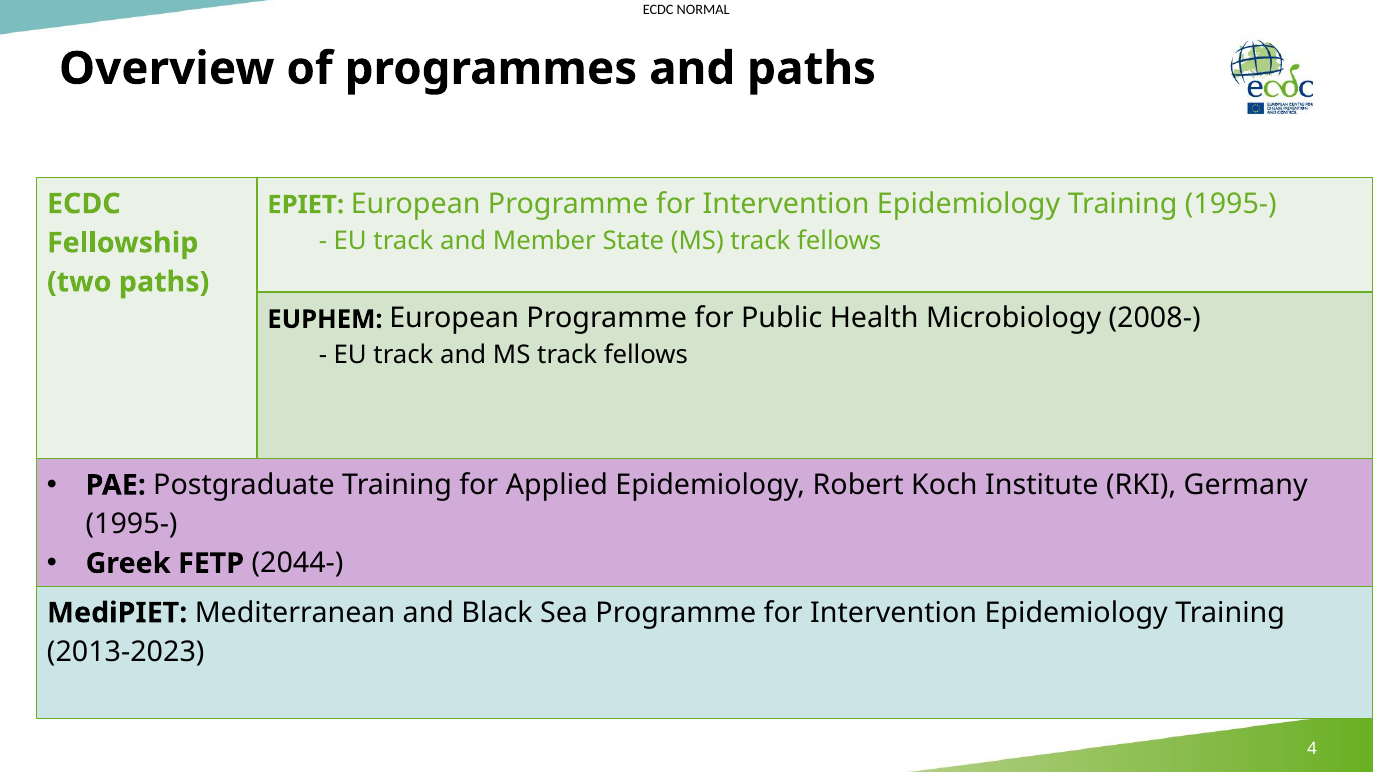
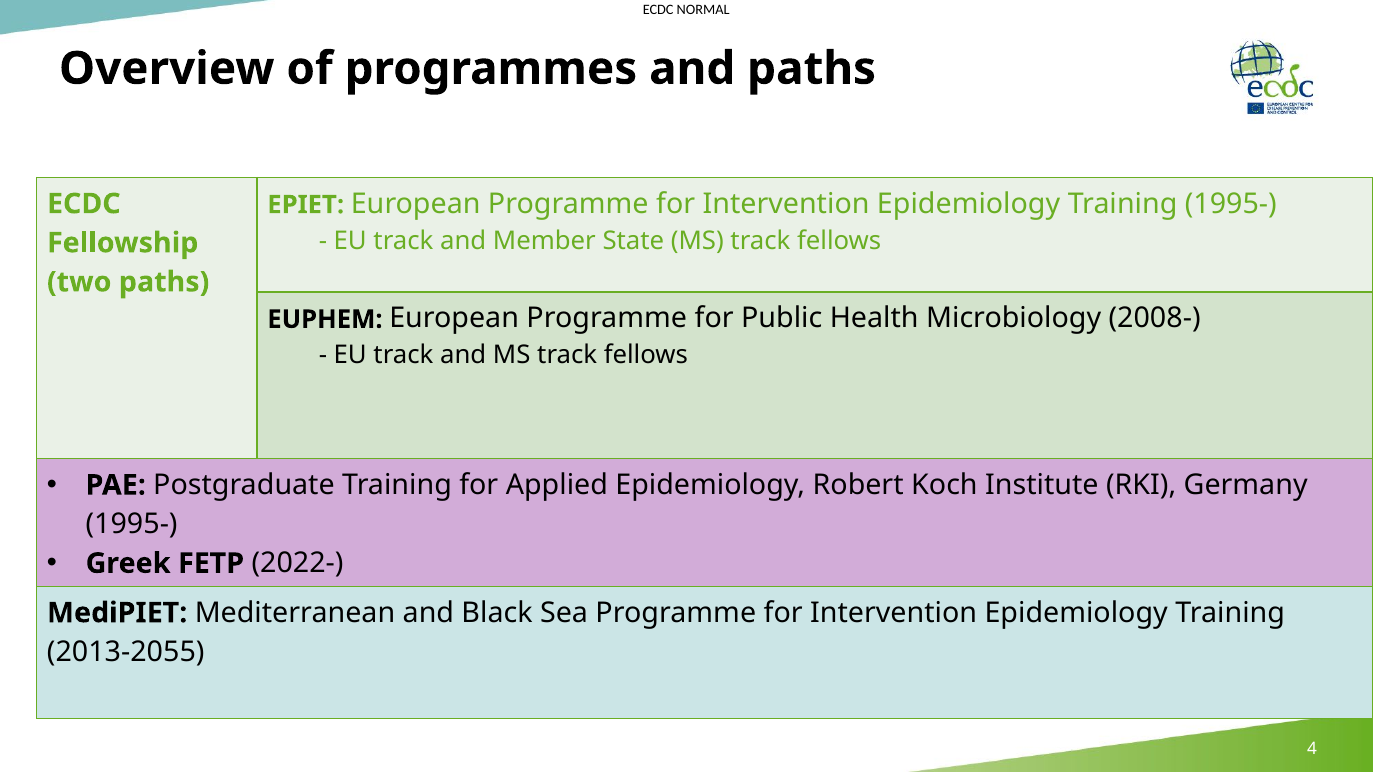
2044-: 2044- -> 2022-
2013-2023: 2013-2023 -> 2013-2055
